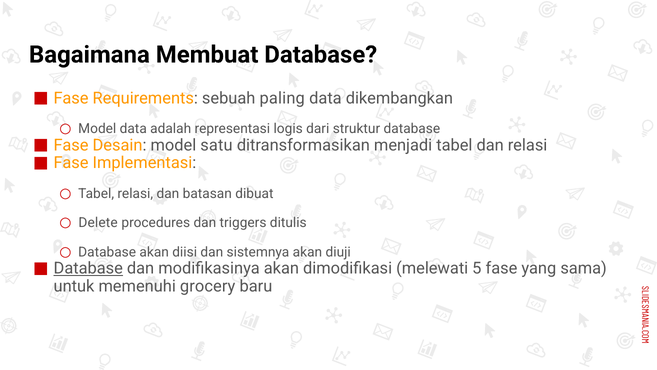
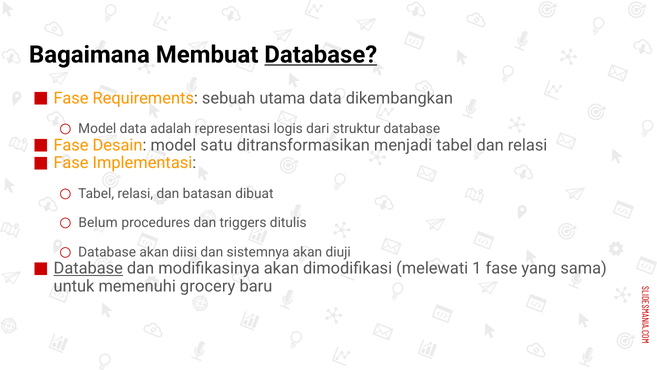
Database at (321, 55) underline: none -> present
paling: paling -> utama
Delete: Delete -> Belum
5: 5 -> 1
